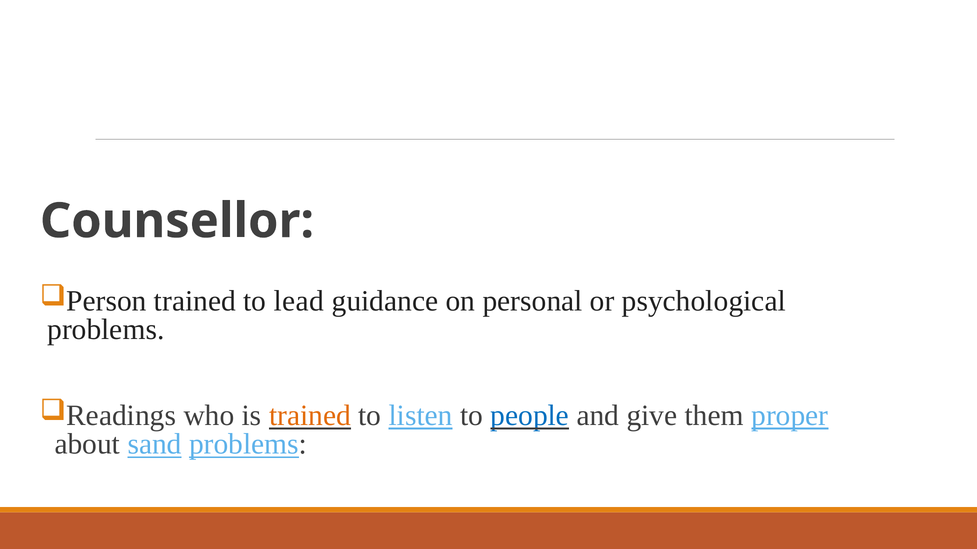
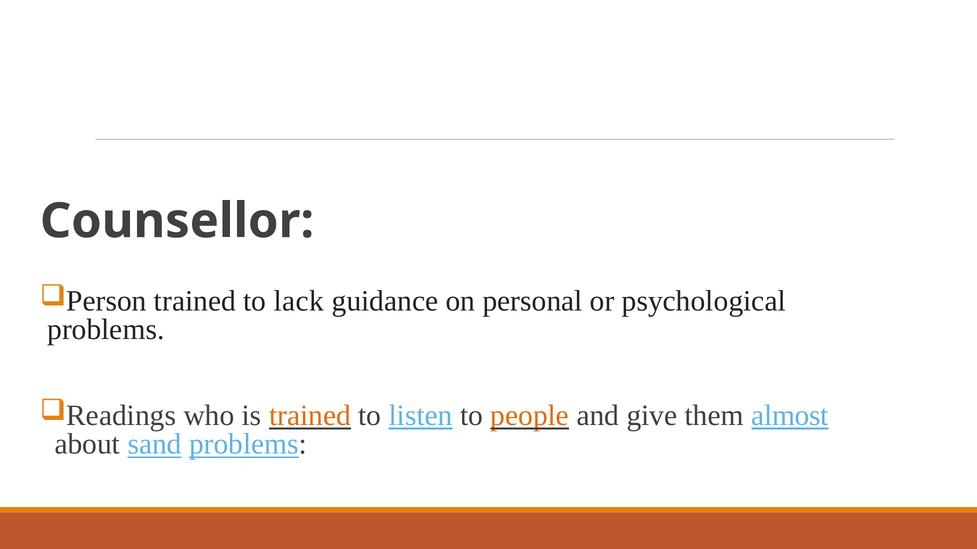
lead: lead -> lack
people colour: blue -> orange
proper: proper -> almost
